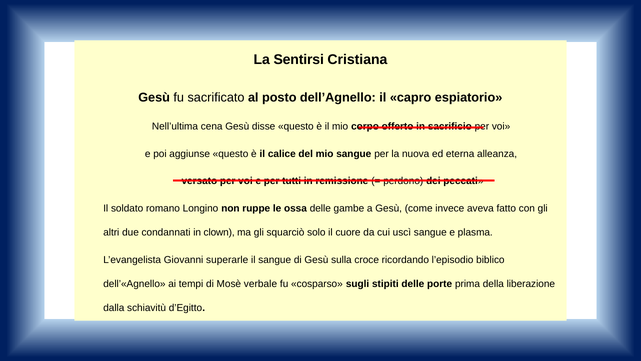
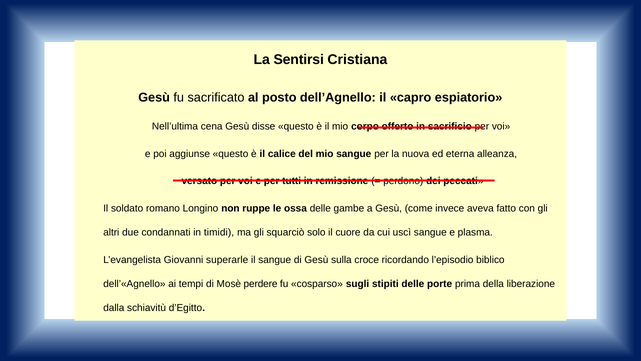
clown: clown -> timidi
verbale: verbale -> perdere
